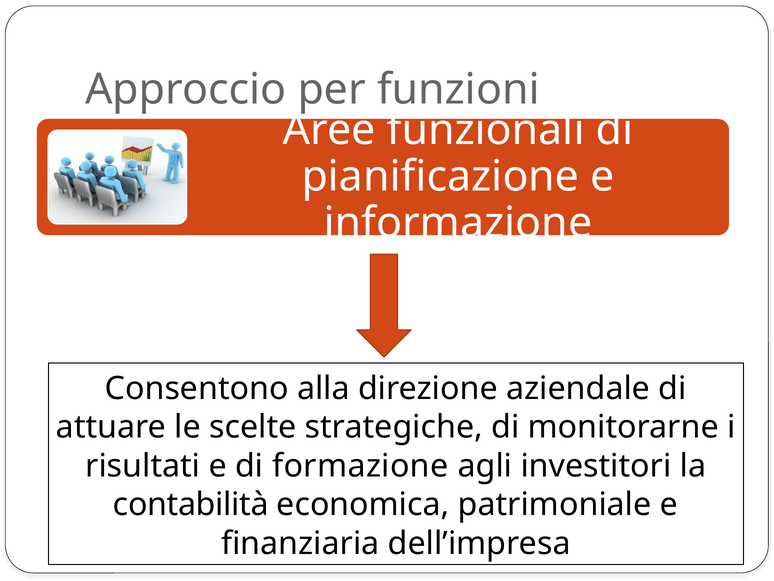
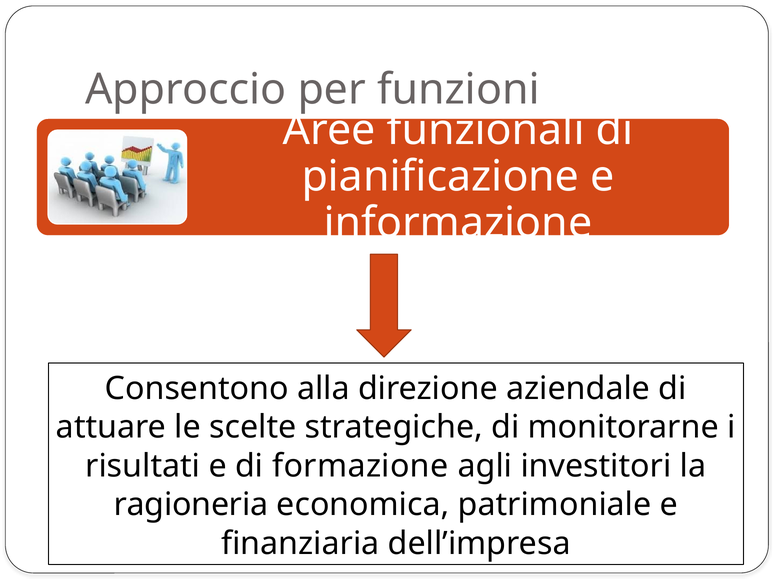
contabilità: contabilità -> ragioneria
